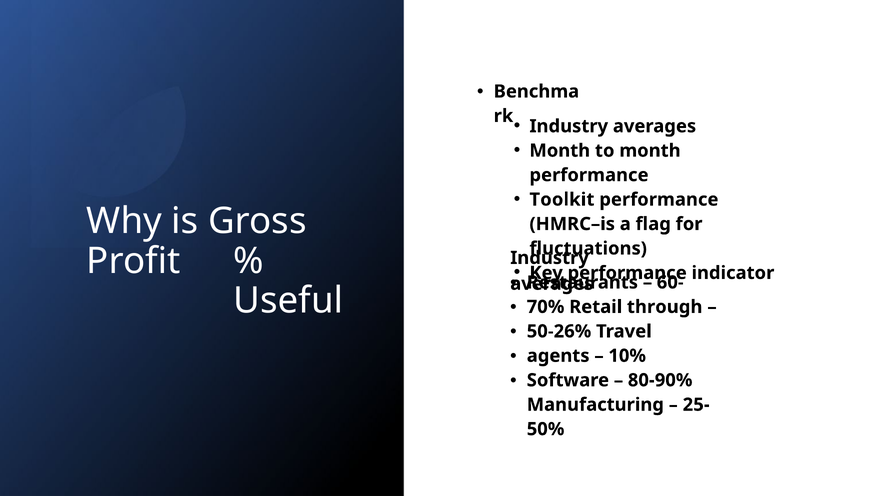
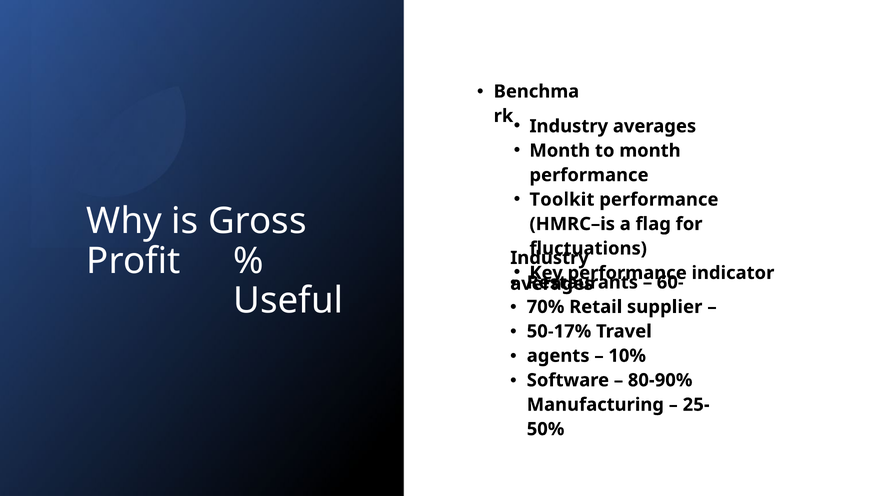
through: through -> supplier
50-26%: 50-26% -> 50-17%
